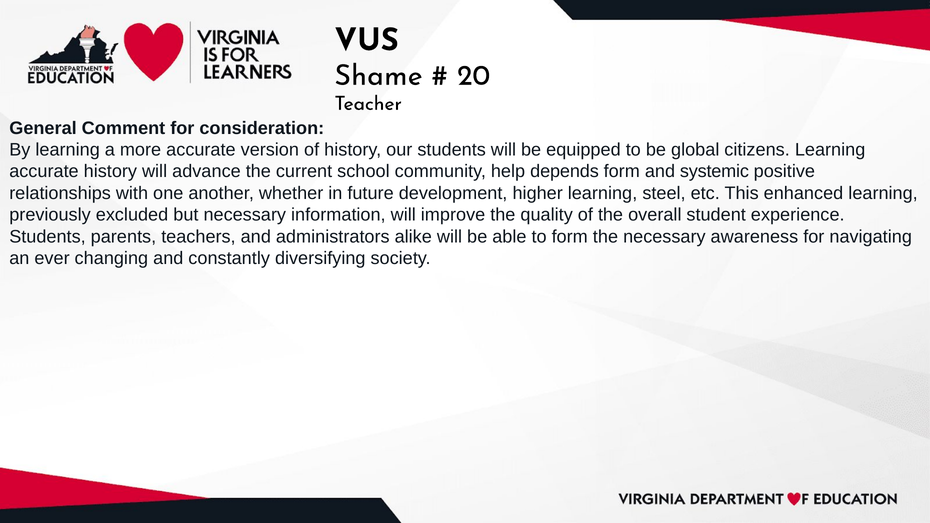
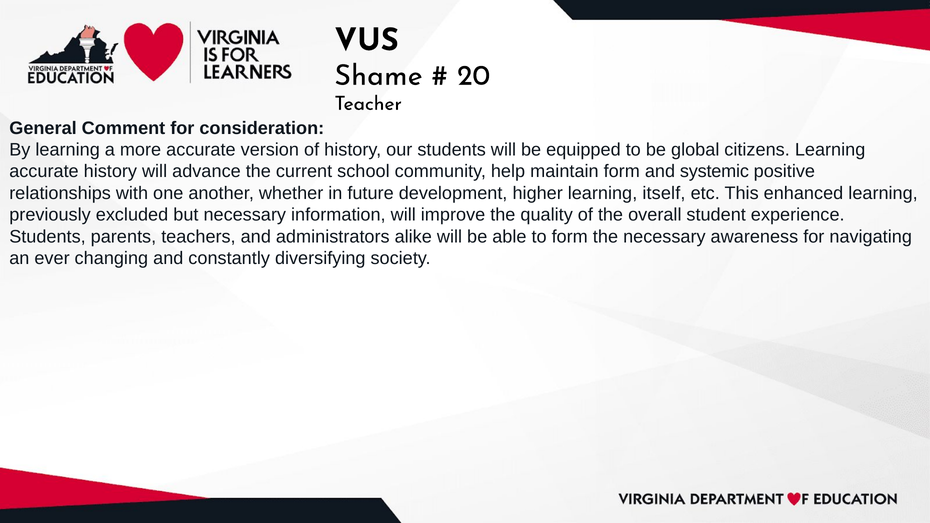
depends: depends -> maintain
steel: steel -> itself
